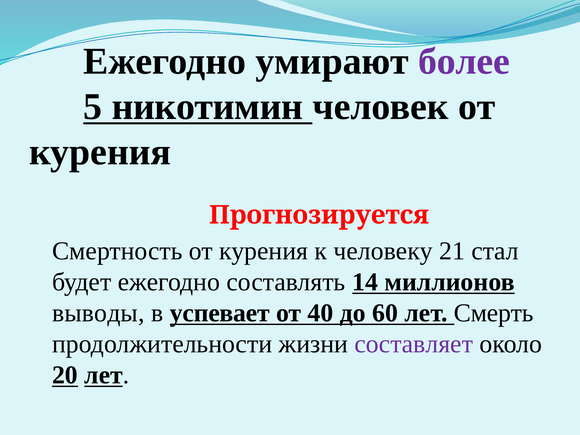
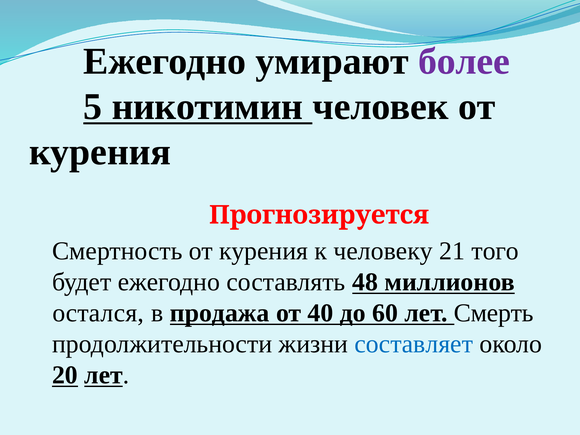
стал: стал -> того
14: 14 -> 48
выводы: выводы -> остался
успевает: успевает -> продажа
составляет colour: purple -> blue
